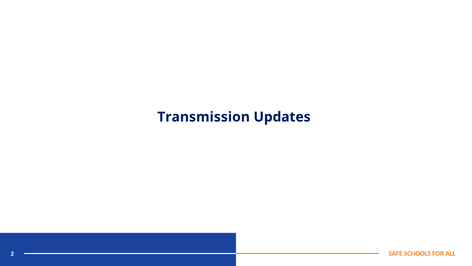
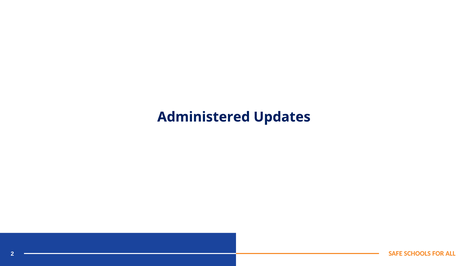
Transmission: Transmission -> Administered
